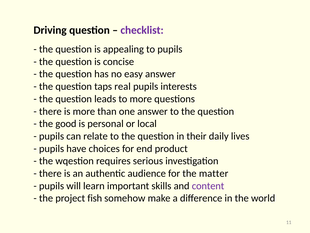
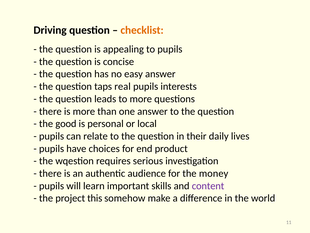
checklist colour: purple -> orange
matter: matter -> money
fish: fish -> this
